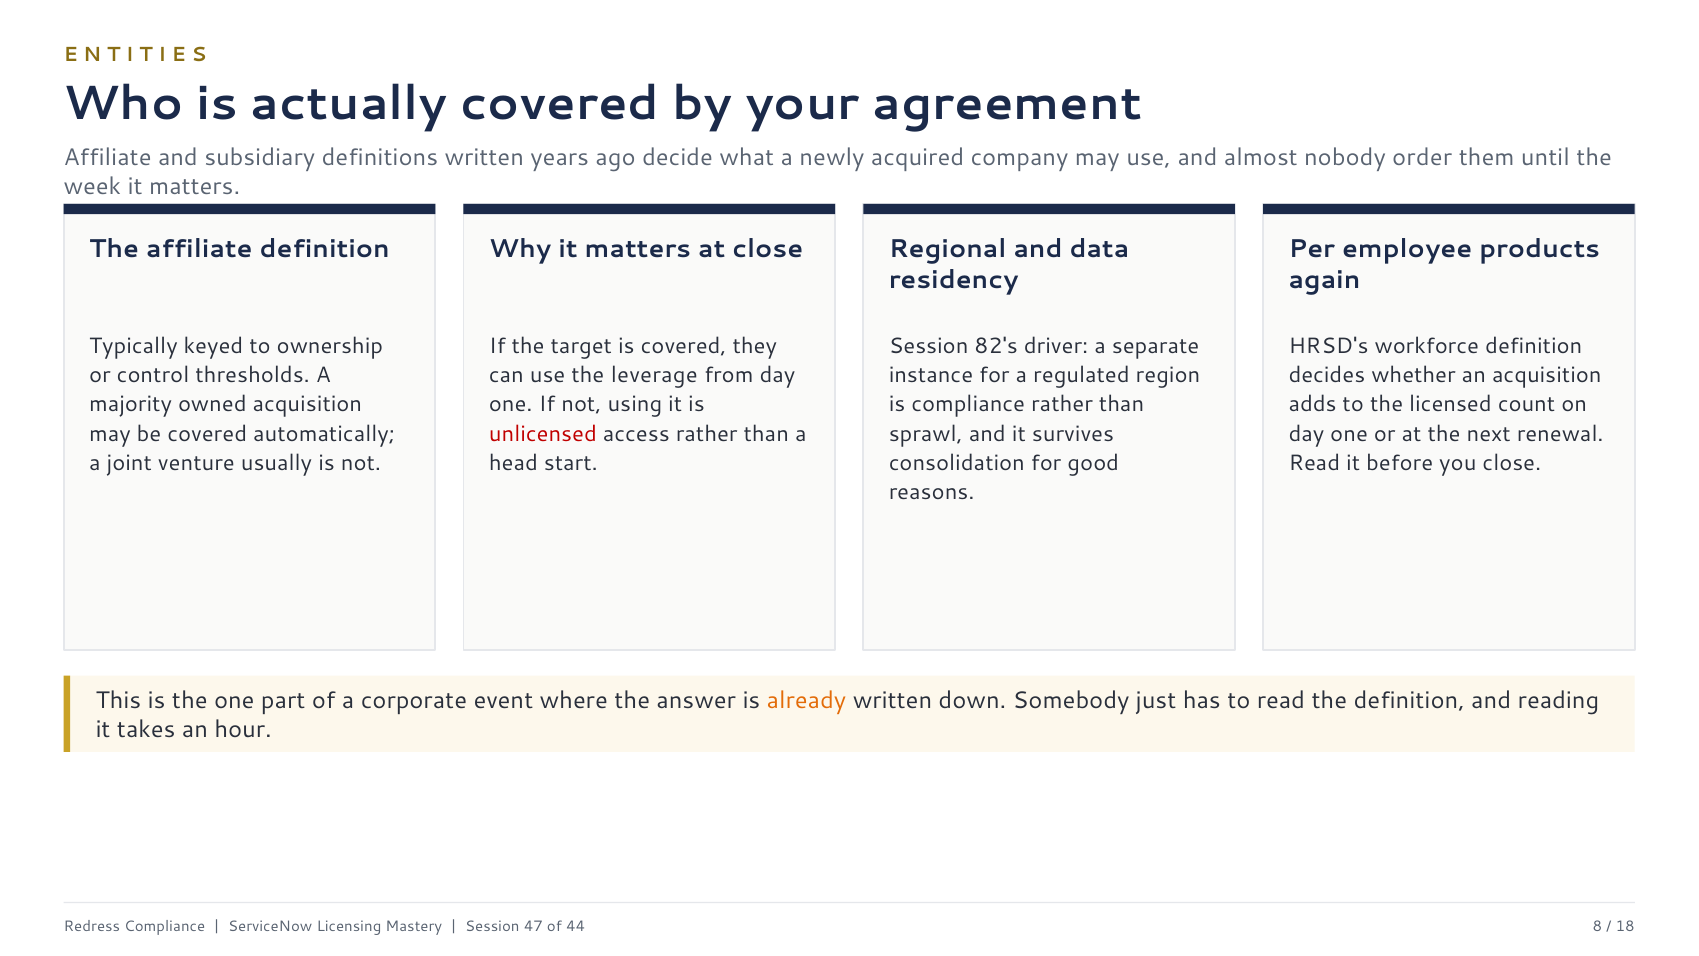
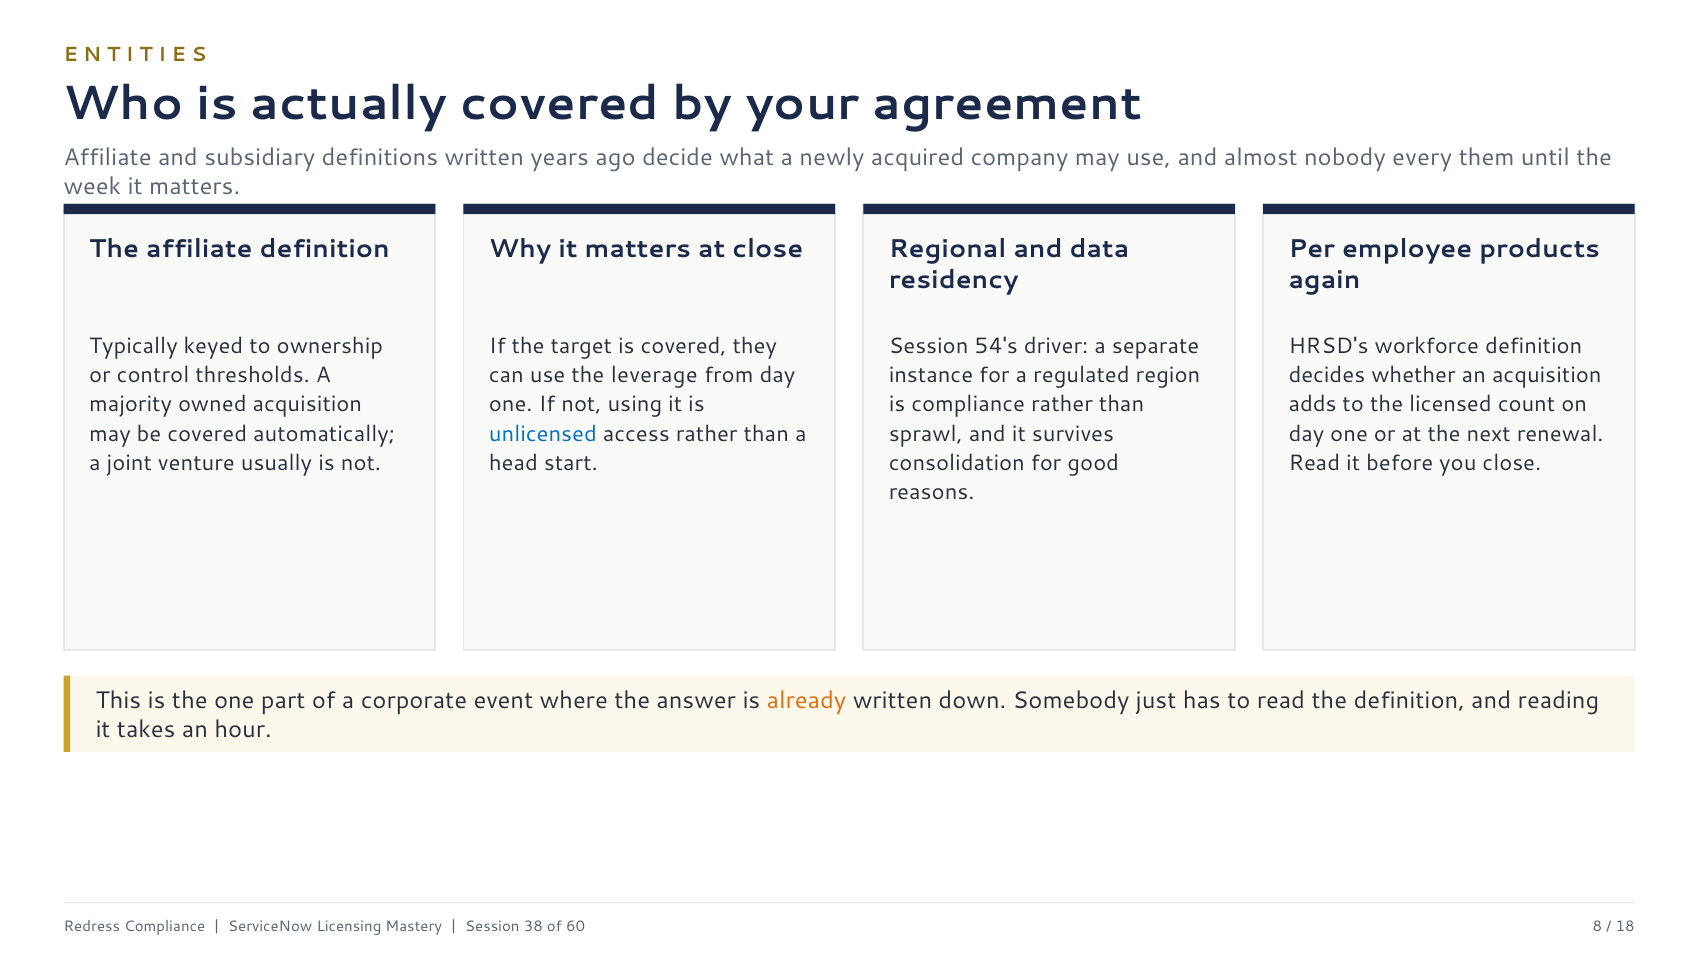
order: order -> every
82's: 82's -> 54's
unlicensed colour: red -> blue
47: 47 -> 38
44: 44 -> 60
